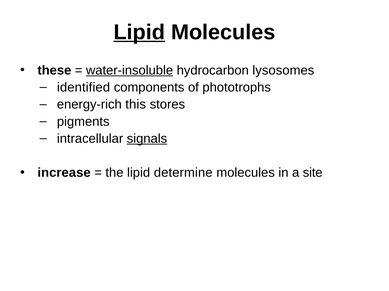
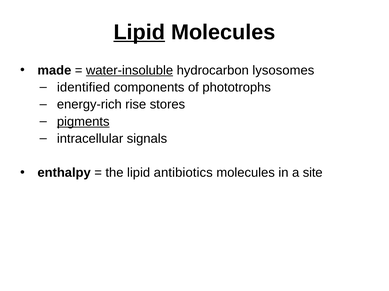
these: these -> made
this: this -> rise
pigments underline: none -> present
signals underline: present -> none
increase: increase -> enthalpy
determine: determine -> antibiotics
